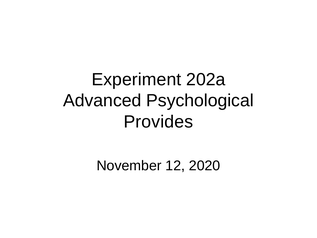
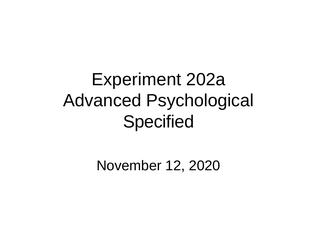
Provides: Provides -> Specified
